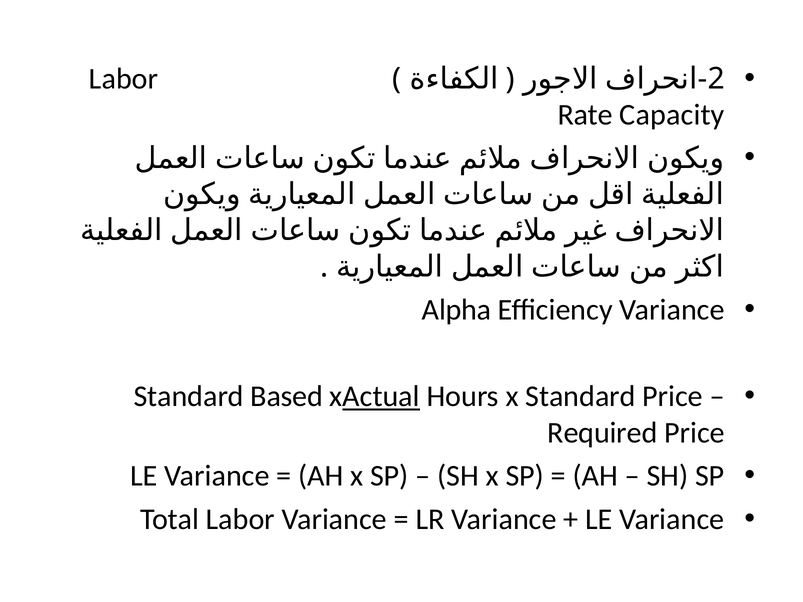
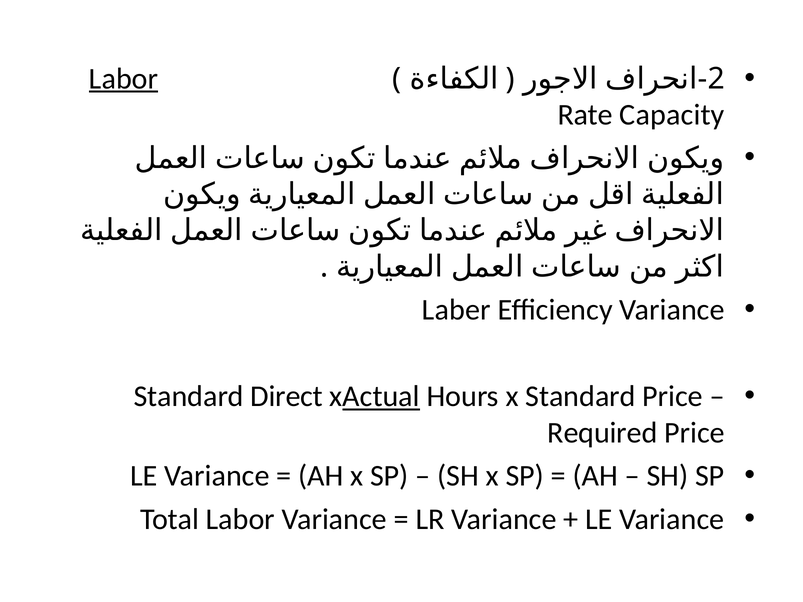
Labor at (124, 79) underline: none -> present
Alpha: Alpha -> Laber
Based: Based -> Direct
